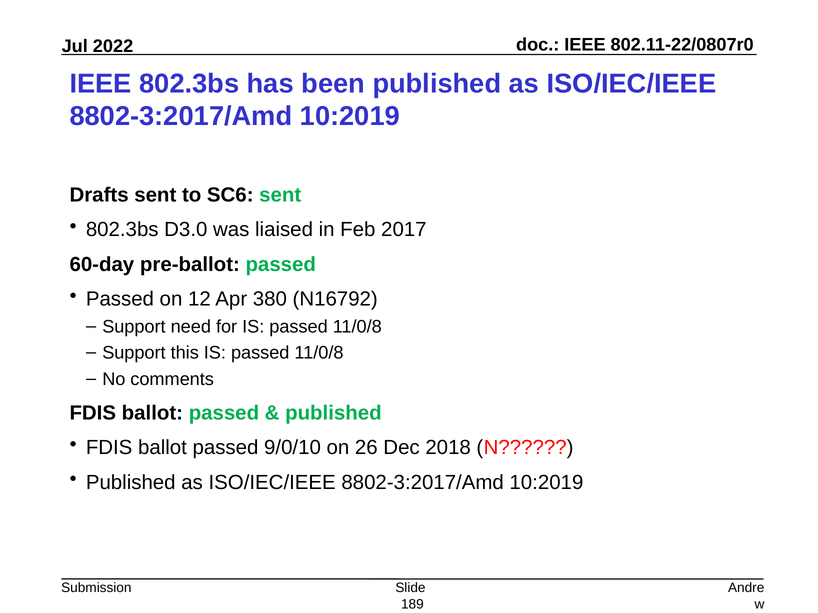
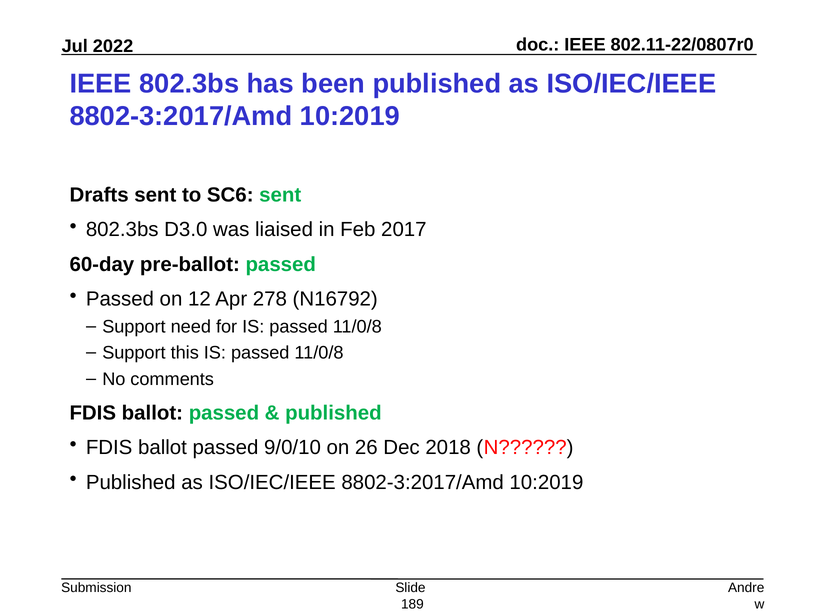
380: 380 -> 278
